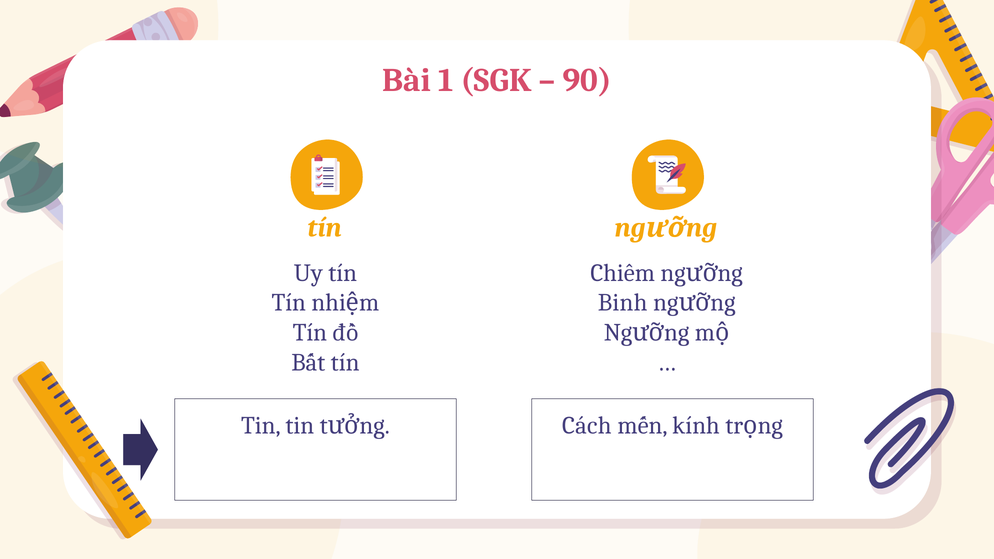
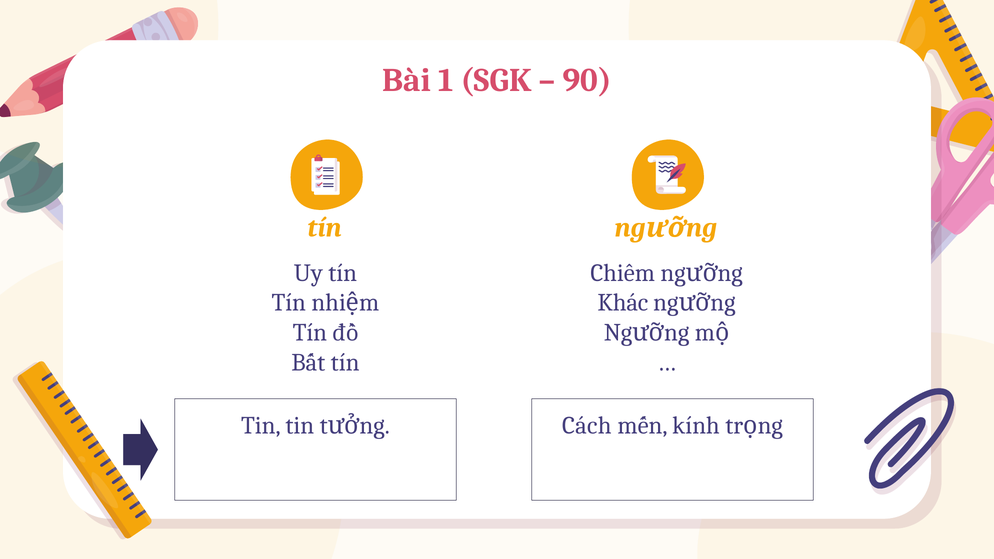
Binh: Binh -> Khác
